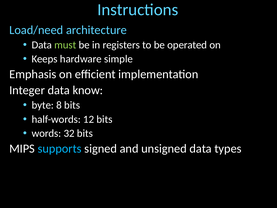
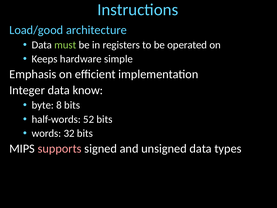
Load/need: Load/need -> Load/good
12: 12 -> 52
supports colour: light blue -> pink
